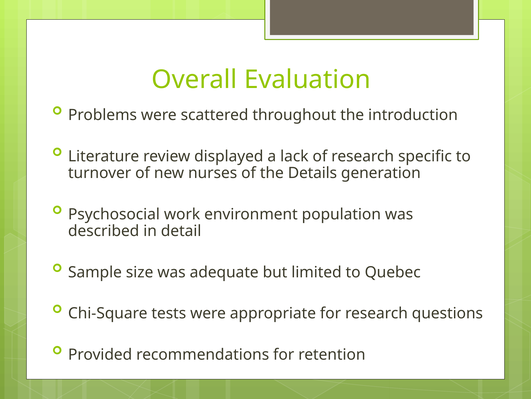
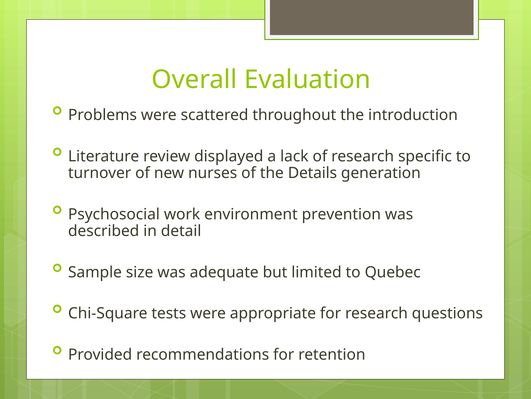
population: population -> prevention
